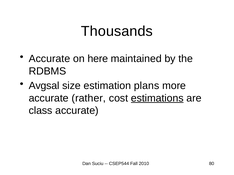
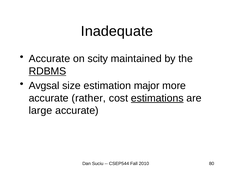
Thousands: Thousands -> Inadequate
here: here -> scity
RDBMS underline: none -> present
plans: plans -> major
class: class -> large
